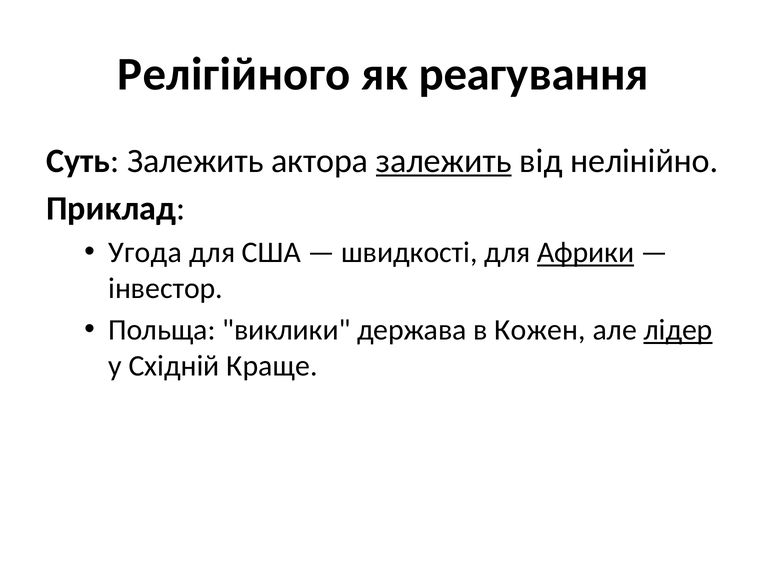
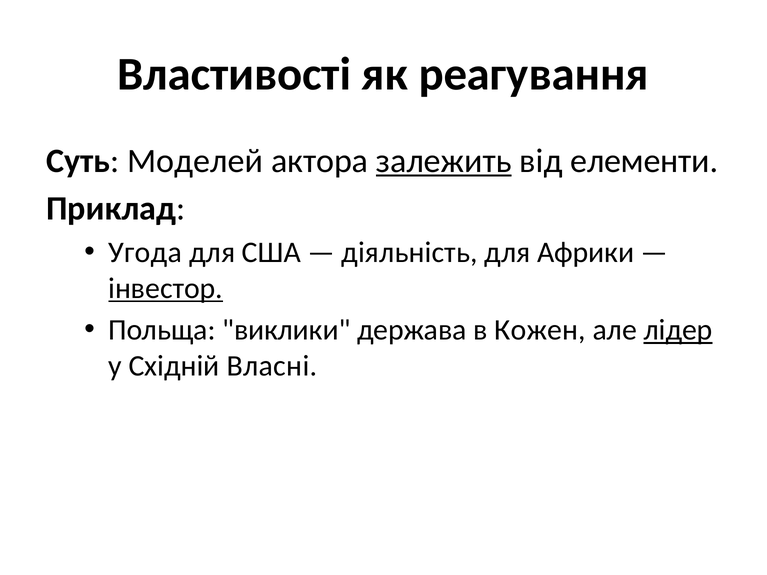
Релігійного: Релігійного -> Властивості
Суть Залежить: Залежить -> Моделей
нелінійно: нелінійно -> елементи
швидкості: швидкості -> діяльність
Африки underline: present -> none
інвестор underline: none -> present
Краще: Краще -> Власні
